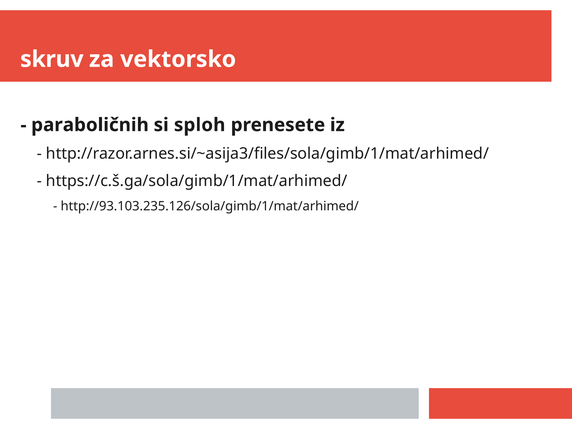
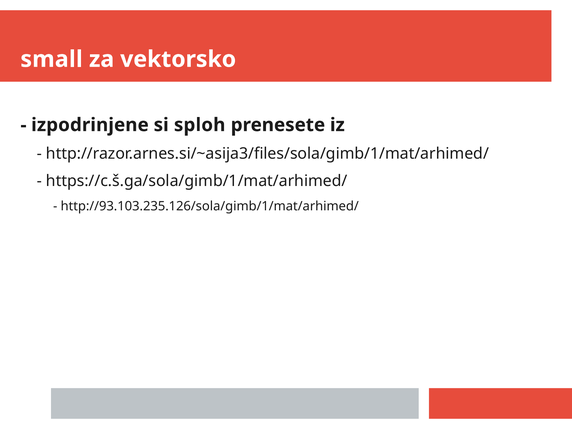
skruv: skruv -> small
paraboličnih: paraboličnih -> izpodrinjene
